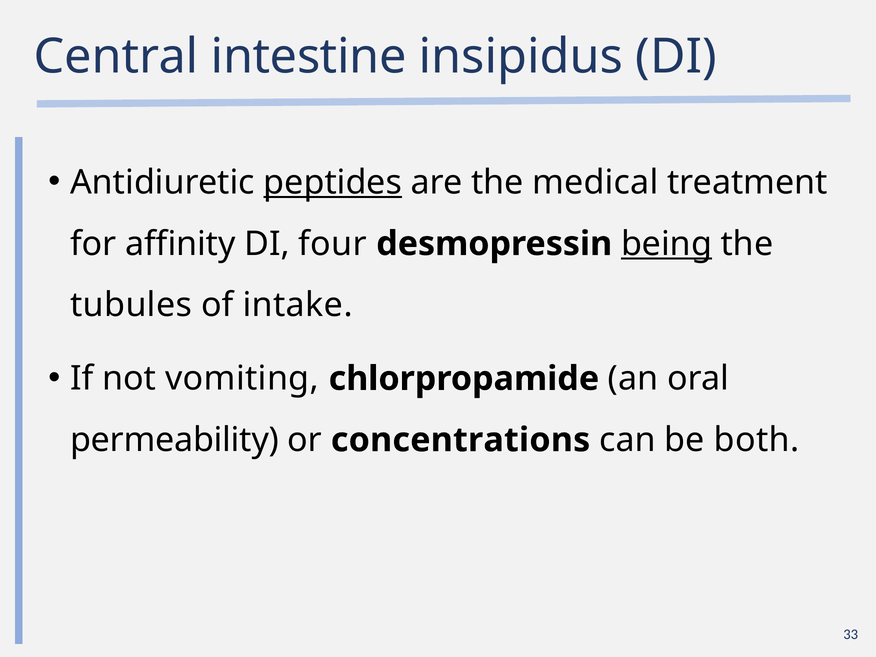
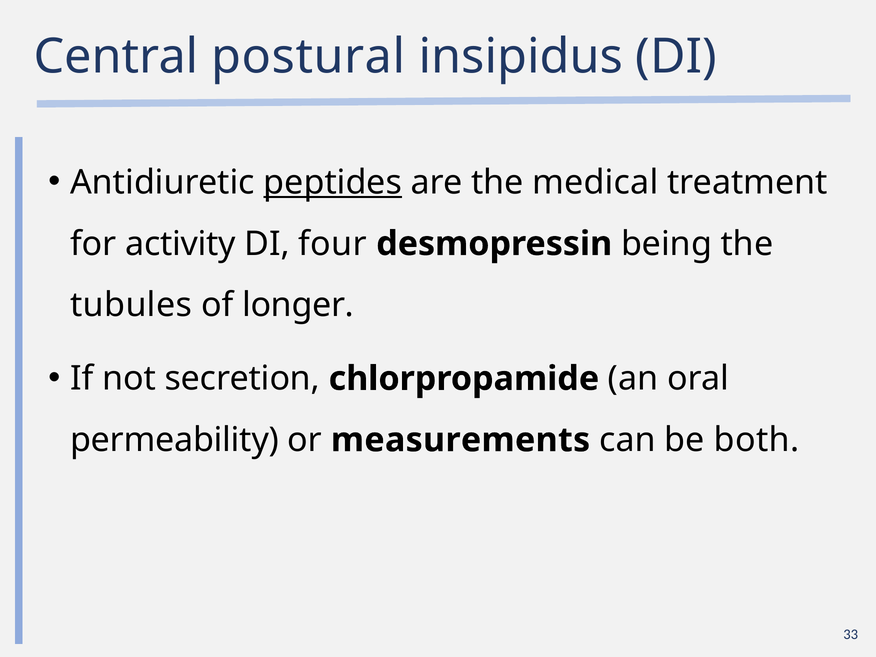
intestine: intestine -> postural
affinity: affinity -> activity
being underline: present -> none
intake: intake -> longer
vomiting: vomiting -> secretion
concentrations: concentrations -> measurements
